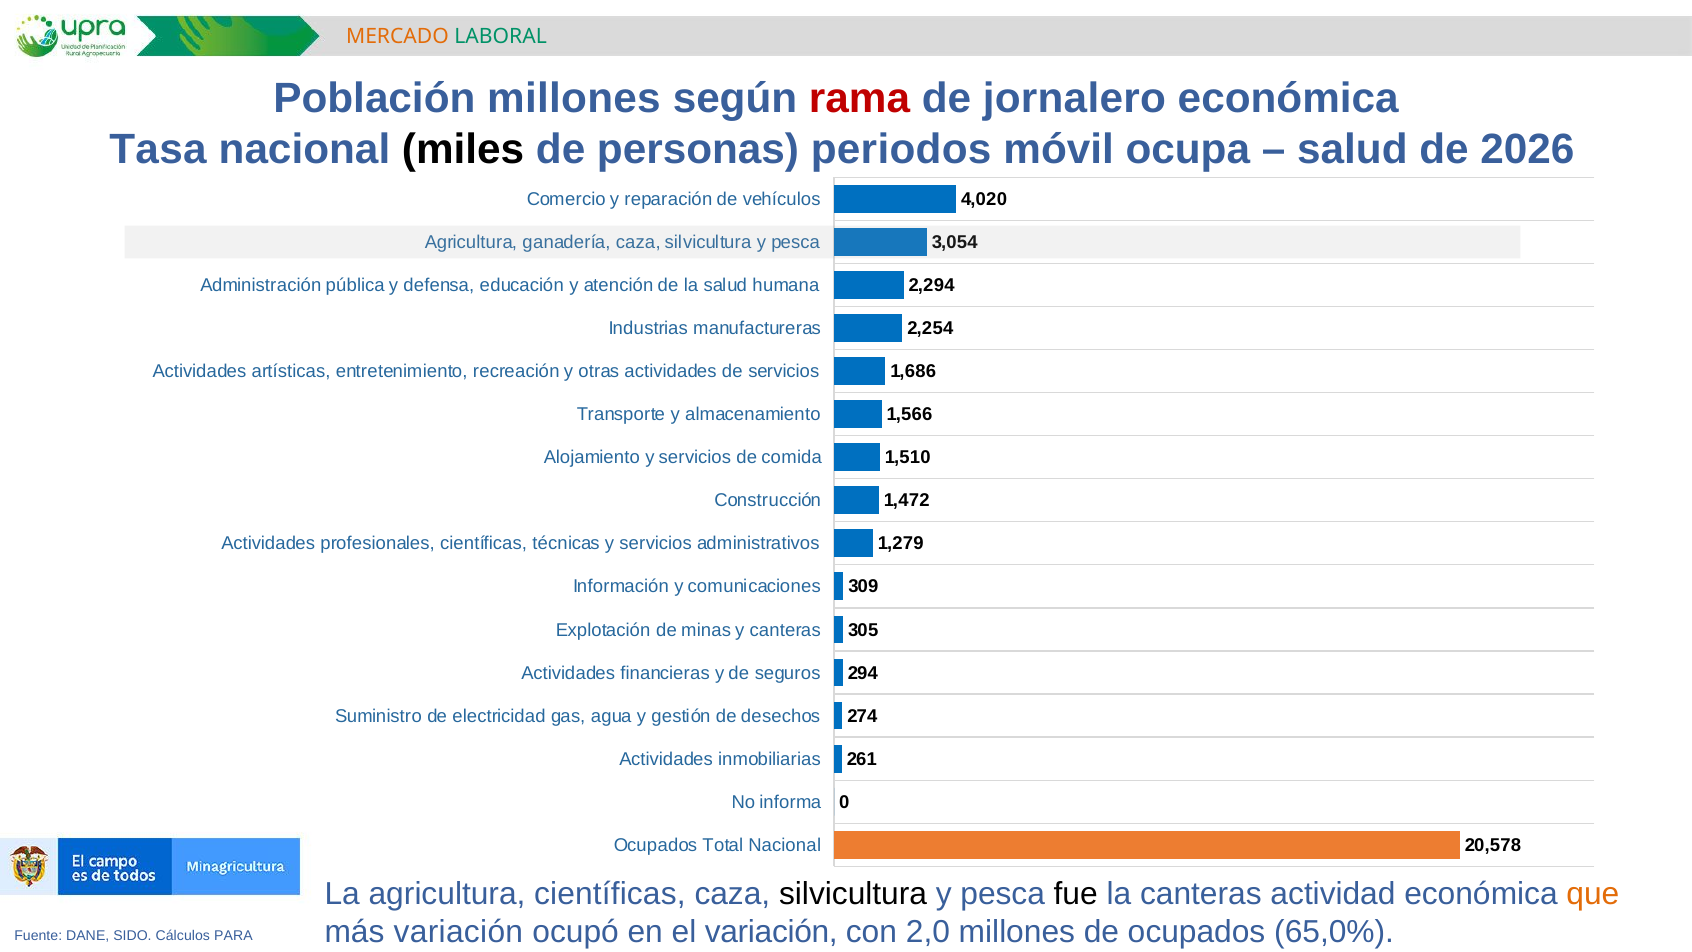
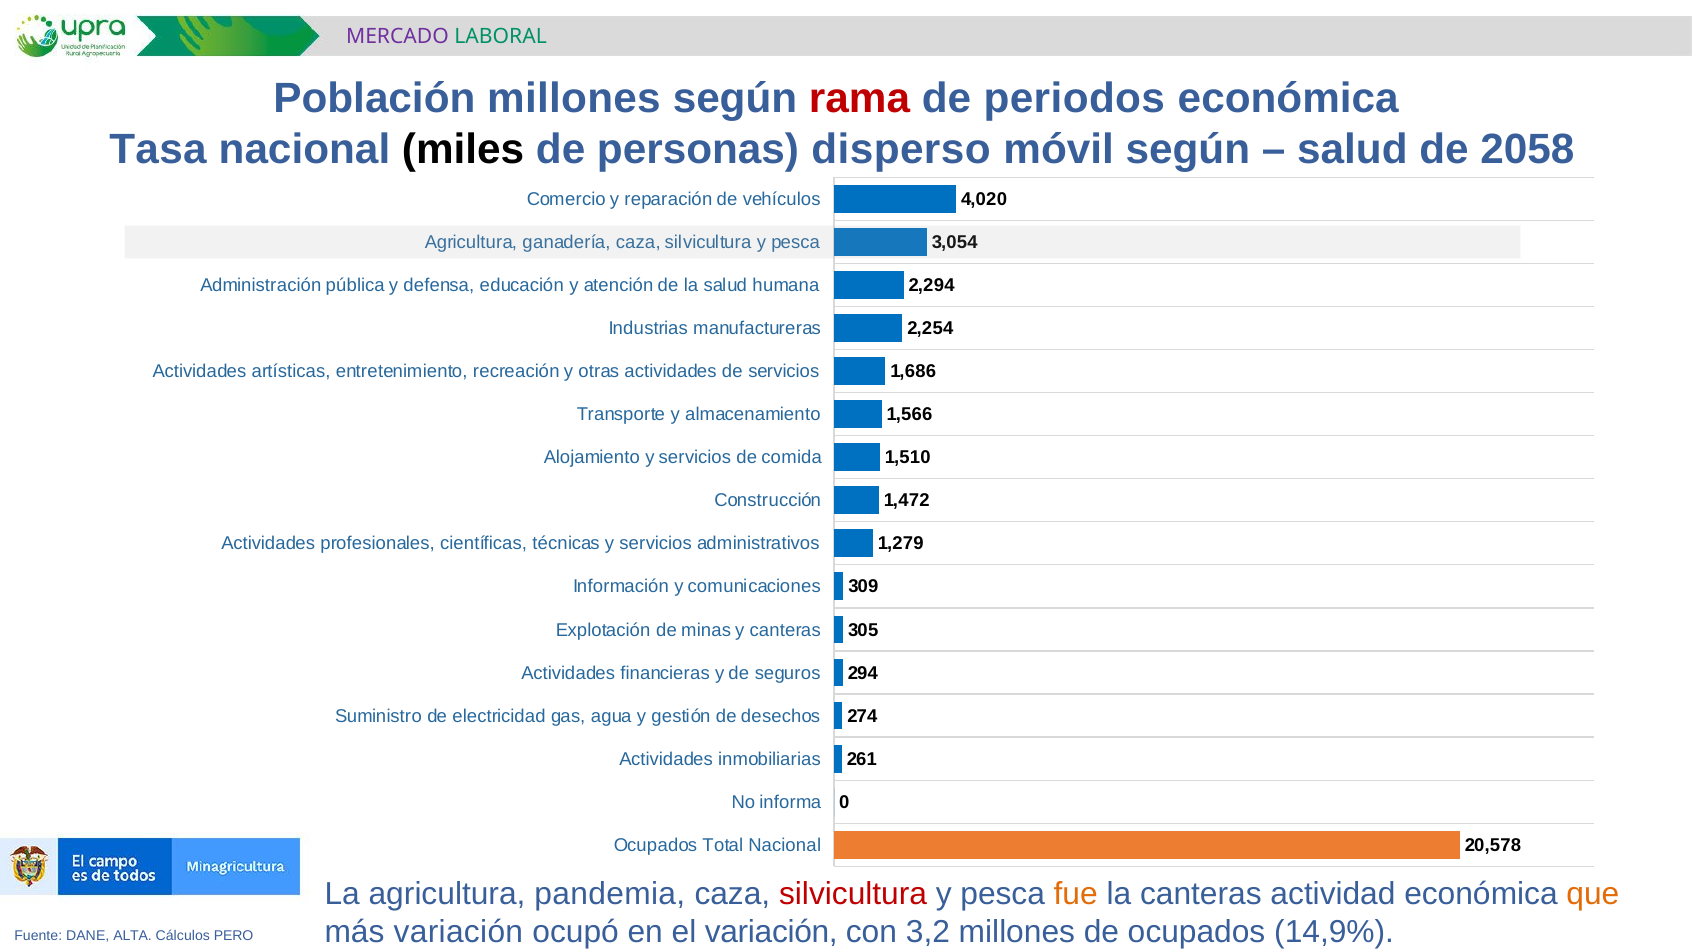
MERCADO colour: orange -> purple
jornalero: jornalero -> periodos
periodos: periodos -> disperso
móvil ocupa: ocupa -> según
2026: 2026 -> 2058
agricultura científicas: científicas -> pandemia
silvicultura at (853, 893) colour: black -> red
fue colour: black -> orange
2,0: 2,0 -> 3,2
65,0%: 65,0% -> 14,9%
SIDO: SIDO -> ALTA
PARA: PARA -> PERO
